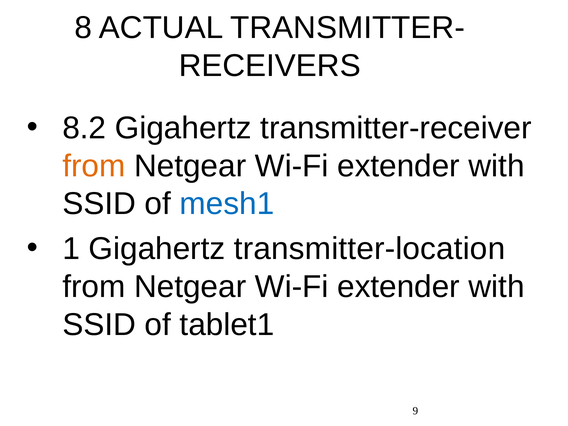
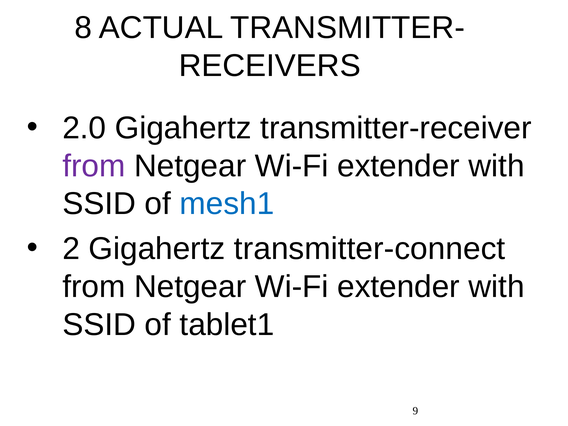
8.2: 8.2 -> 2.0
from at (94, 166) colour: orange -> purple
1: 1 -> 2
transmitter-location: transmitter-location -> transmitter-connect
